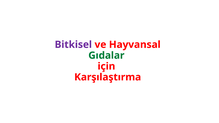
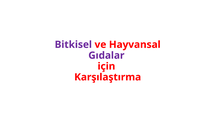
Gıdalar colour: green -> purple
